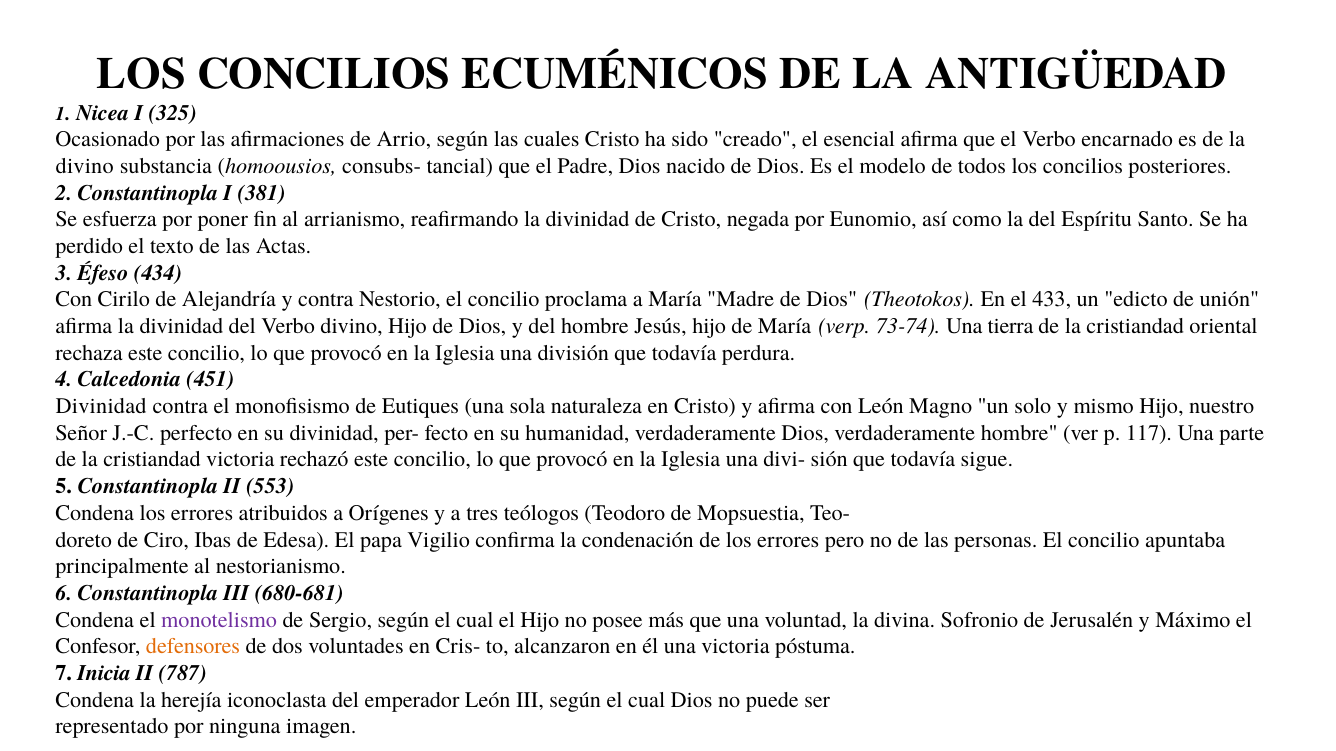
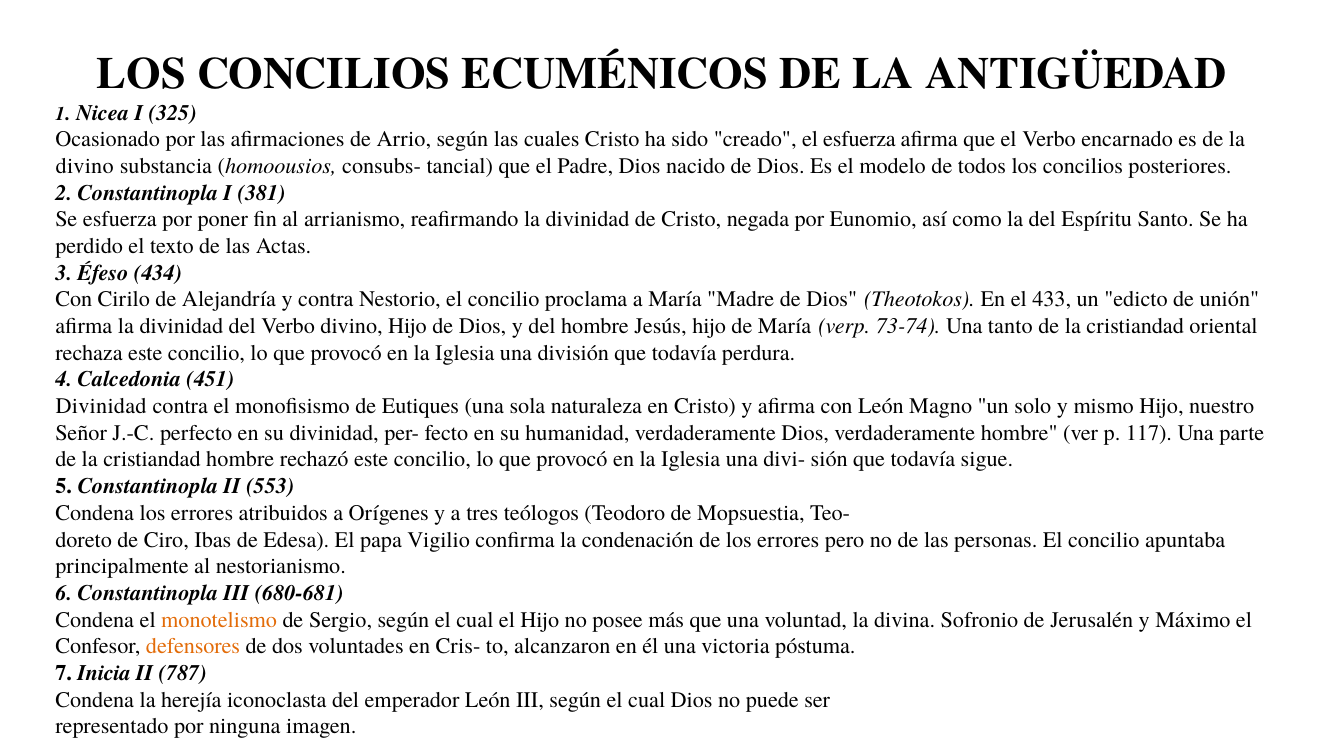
el esencial: esencial -> esfuerza
tierra: tierra -> tanto
cristiandad victoria: victoria -> hombre
monotelismo colour: purple -> orange
